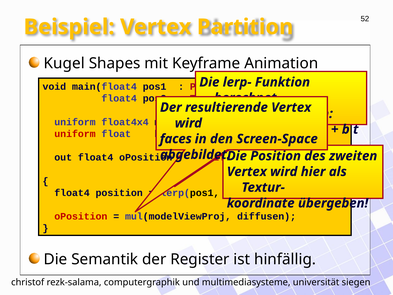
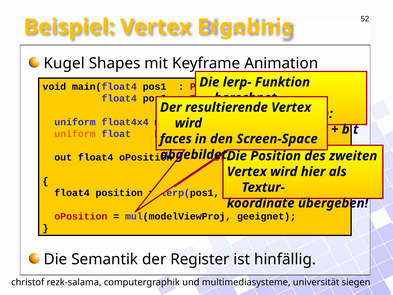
Partition: Partition -> Ergebnis
uniform at (75, 134) colour: red -> orange
diffusen: diffusen -> geeignet
